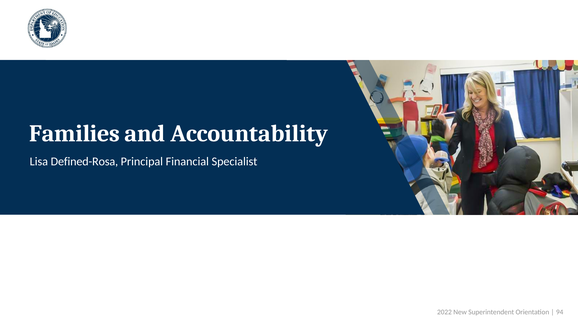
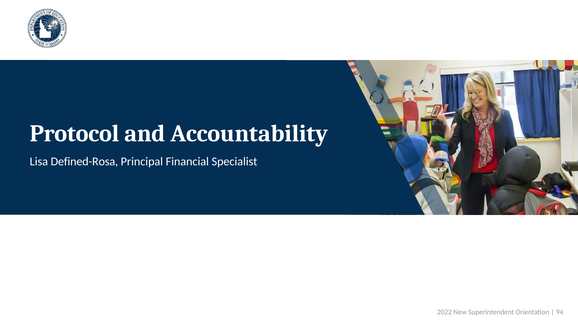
Families: Families -> Protocol
